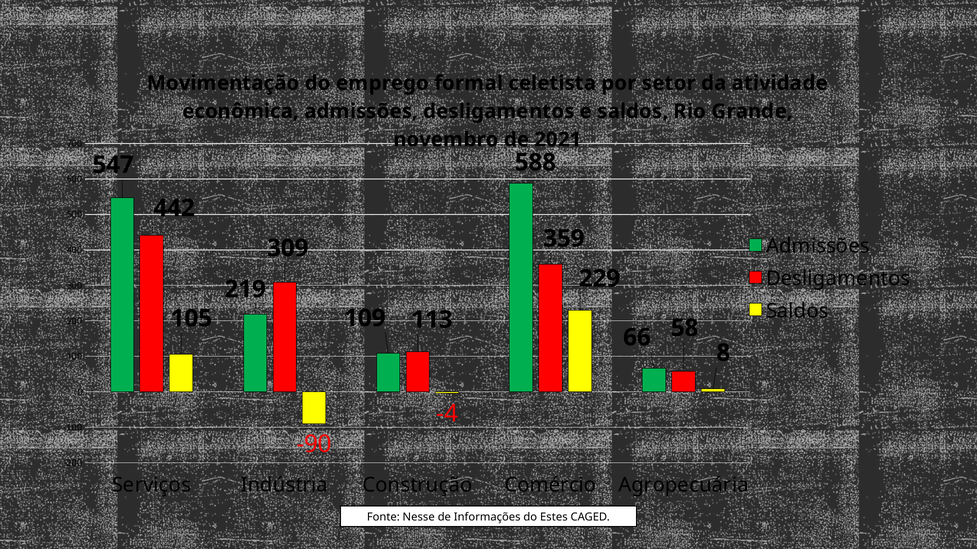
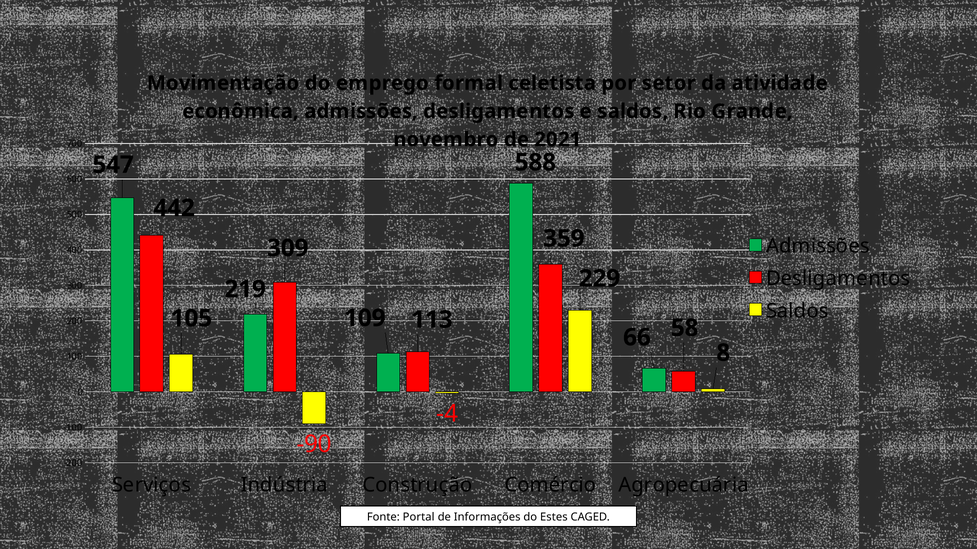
Nesse: Nesse -> Portal
